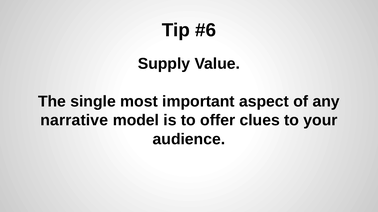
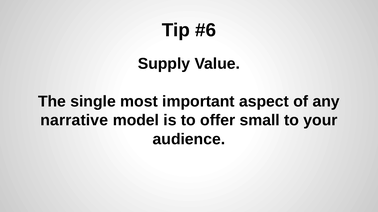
clues: clues -> small
